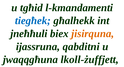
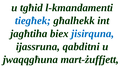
jneħħuli: jneħħuli -> jagħtiha
jisirquna colour: orange -> blue
lkoll-żuffjett: lkoll-żuffjett -> mart-żuffjett
